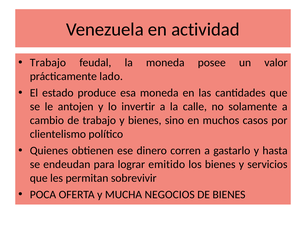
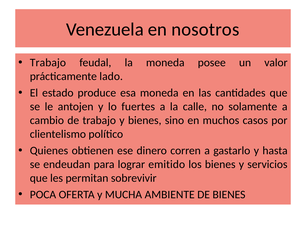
actividad: actividad -> nosotros
invertir: invertir -> fuertes
NEGOCIOS: NEGOCIOS -> AMBIENTE
